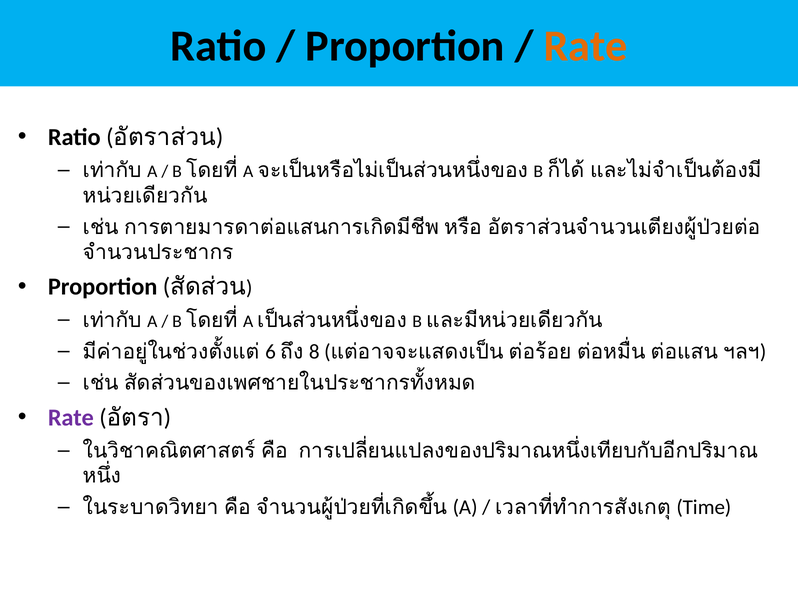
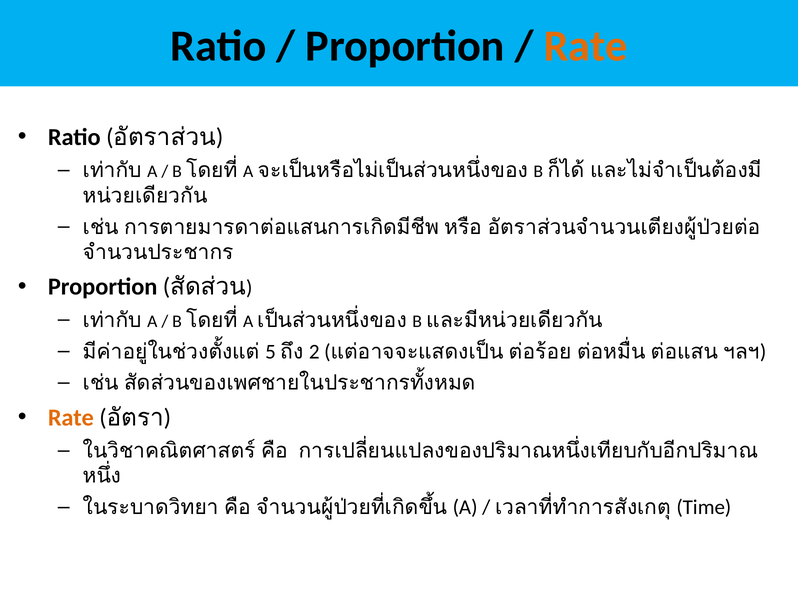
6: 6 -> 5
8: 8 -> 2
Rate at (71, 418) colour: purple -> orange
